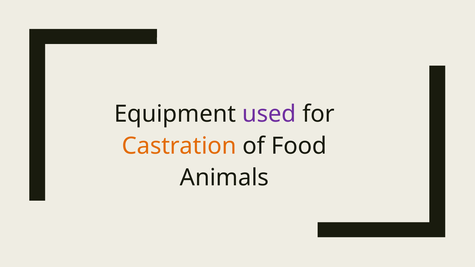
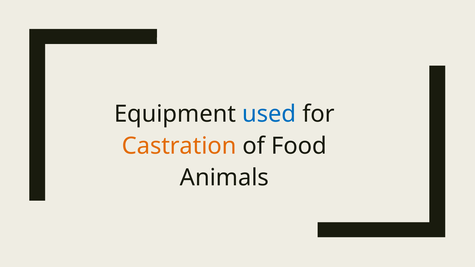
used colour: purple -> blue
